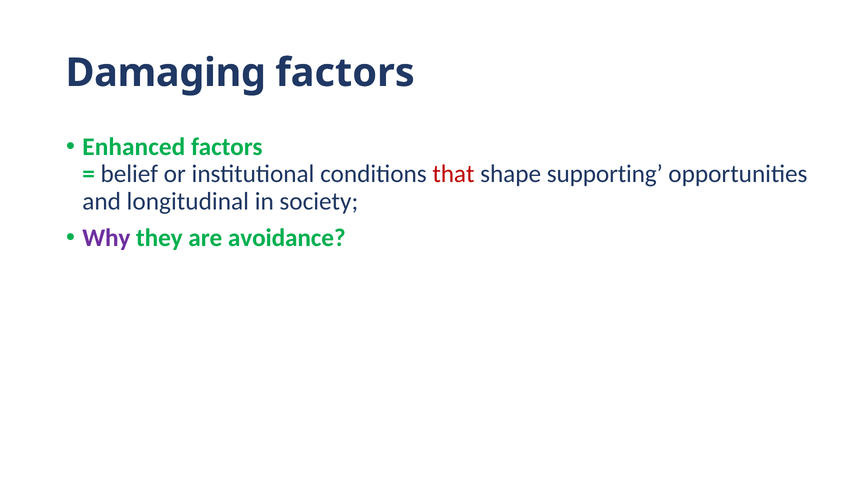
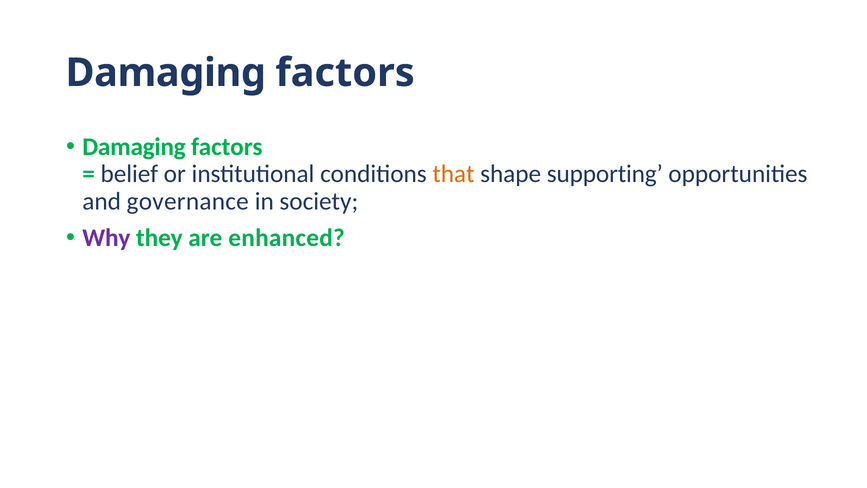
Enhanced at (134, 147): Enhanced -> Damaging
that colour: red -> orange
longitudinal: longitudinal -> governance
avoidance: avoidance -> enhanced
